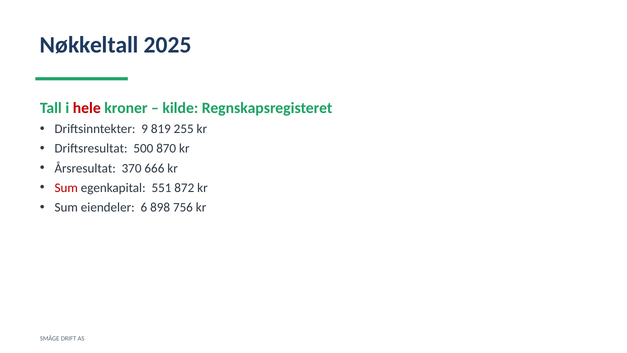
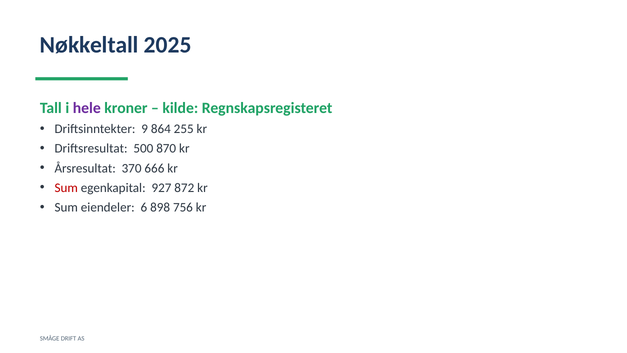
hele colour: red -> purple
819: 819 -> 864
551: 551 -> 927
